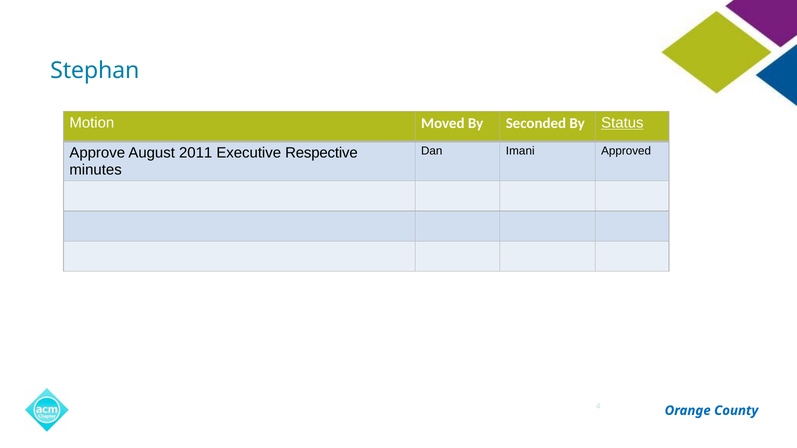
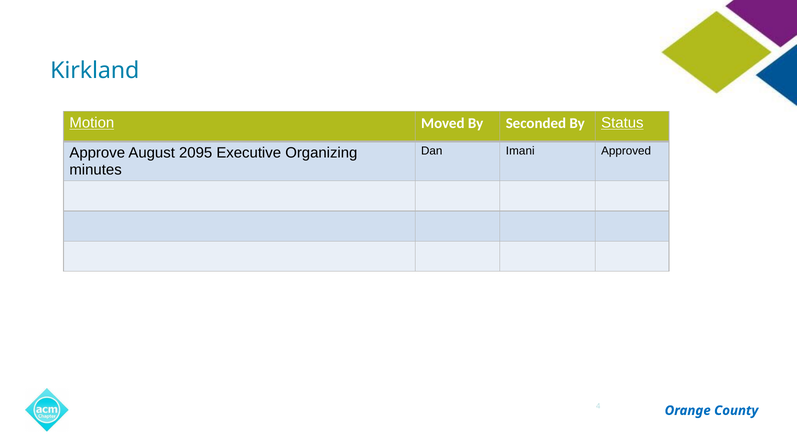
Stephan: Stephan -> Kirkland
Motion underline: none -> present
2011: 2011 -> 2095
Respective: Respective -> Organizing
